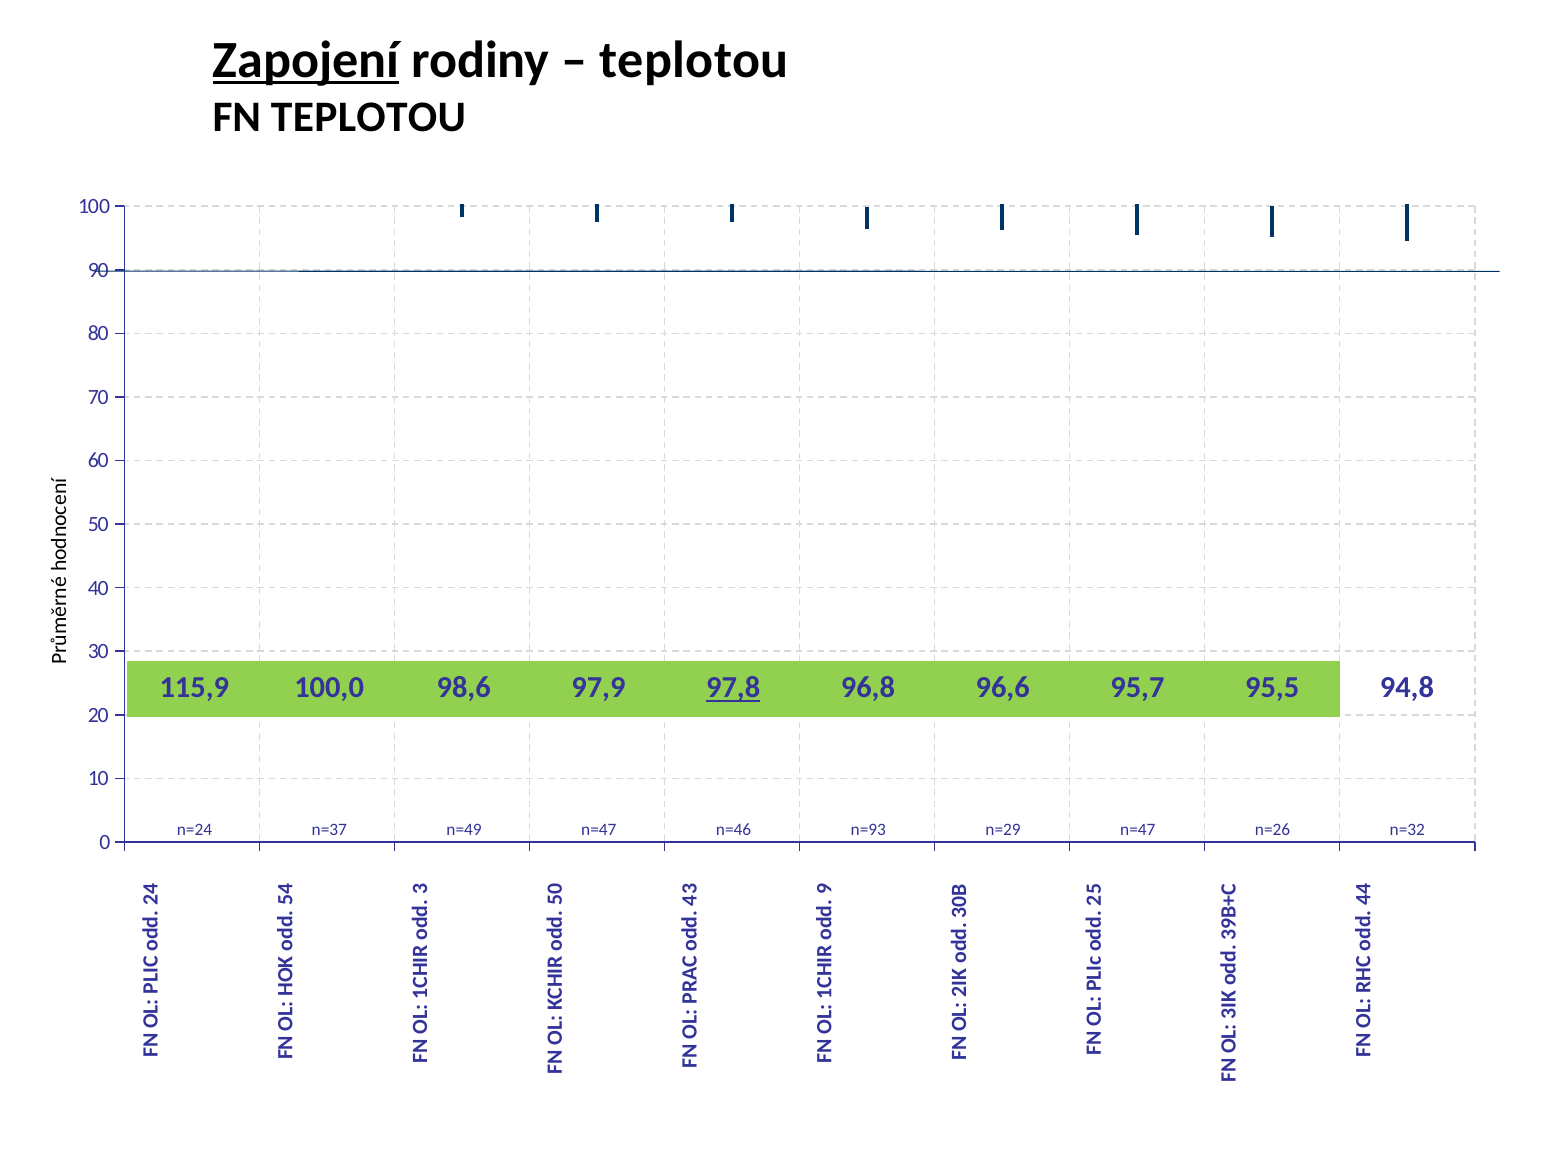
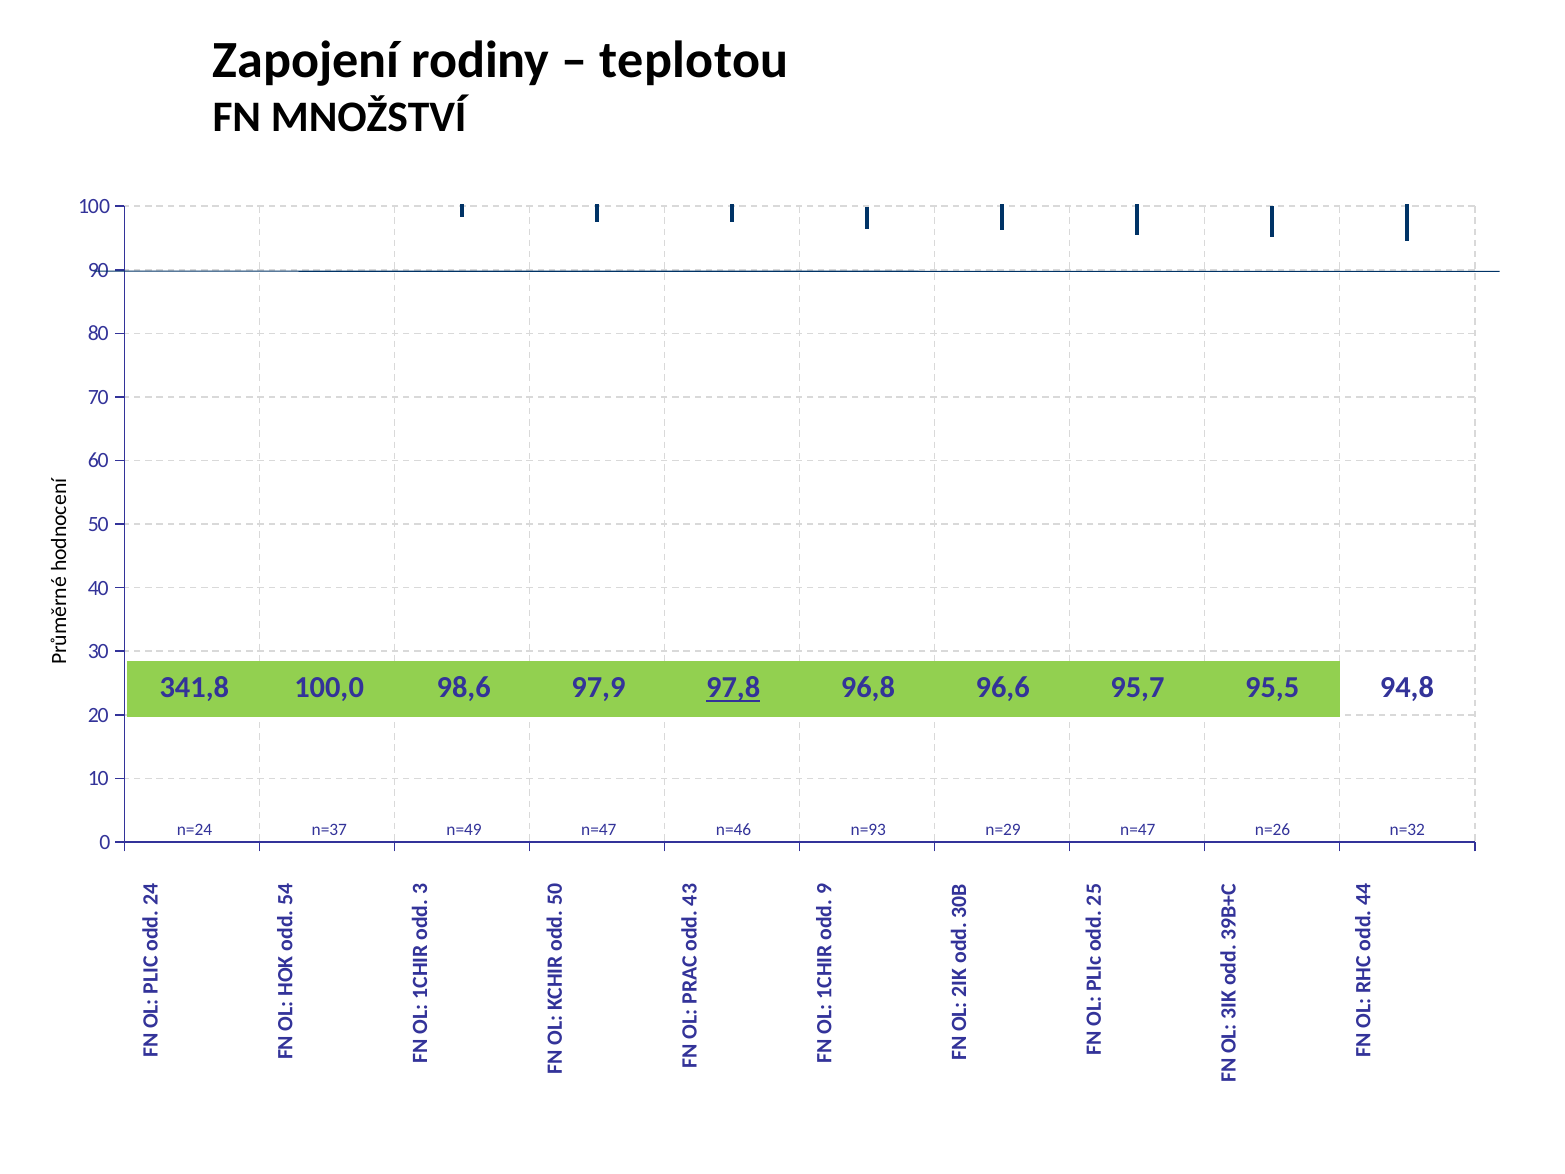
Zapojení underline: present -> none
FN TEPLOTOU: TEPLOTOU -> MNOŽSTVÍ
115,9: 115,9 -> 341,8
